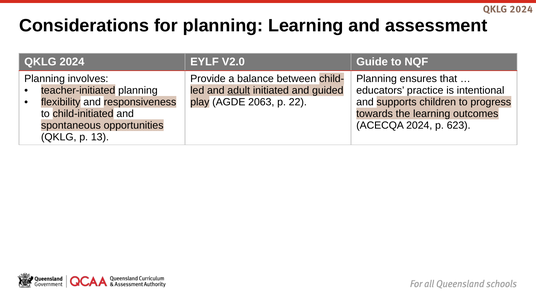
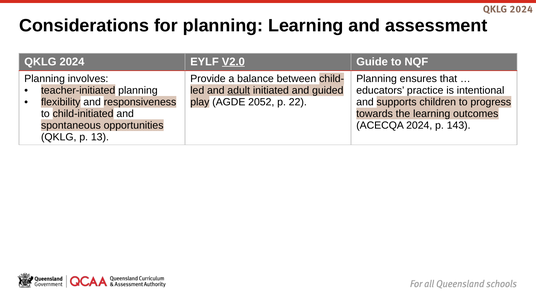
V2.0 underline: none -> present
2063: 2063 -> 2052
623: 623 -> 143
